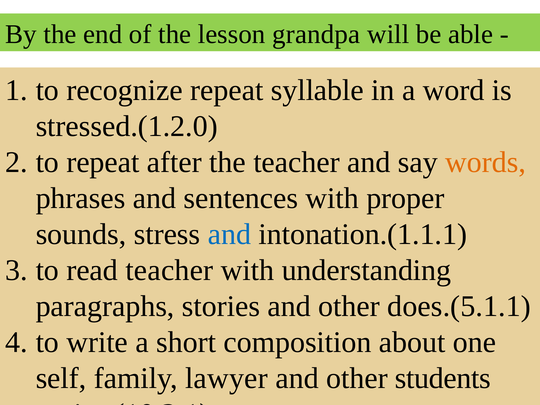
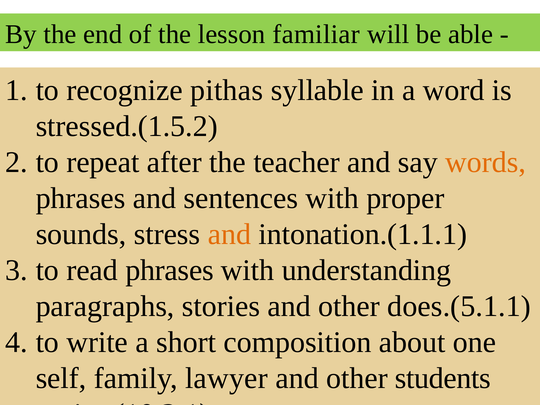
grandpa: grandpa -> familiar
recognize repeat: repeat -> pithas
stressed.(1.2.0: stressed.(1.2.0 -> stressed.(1.5.2
and at (229, 234) colour: blue -> orange
read teacher: teacher -> phrases
